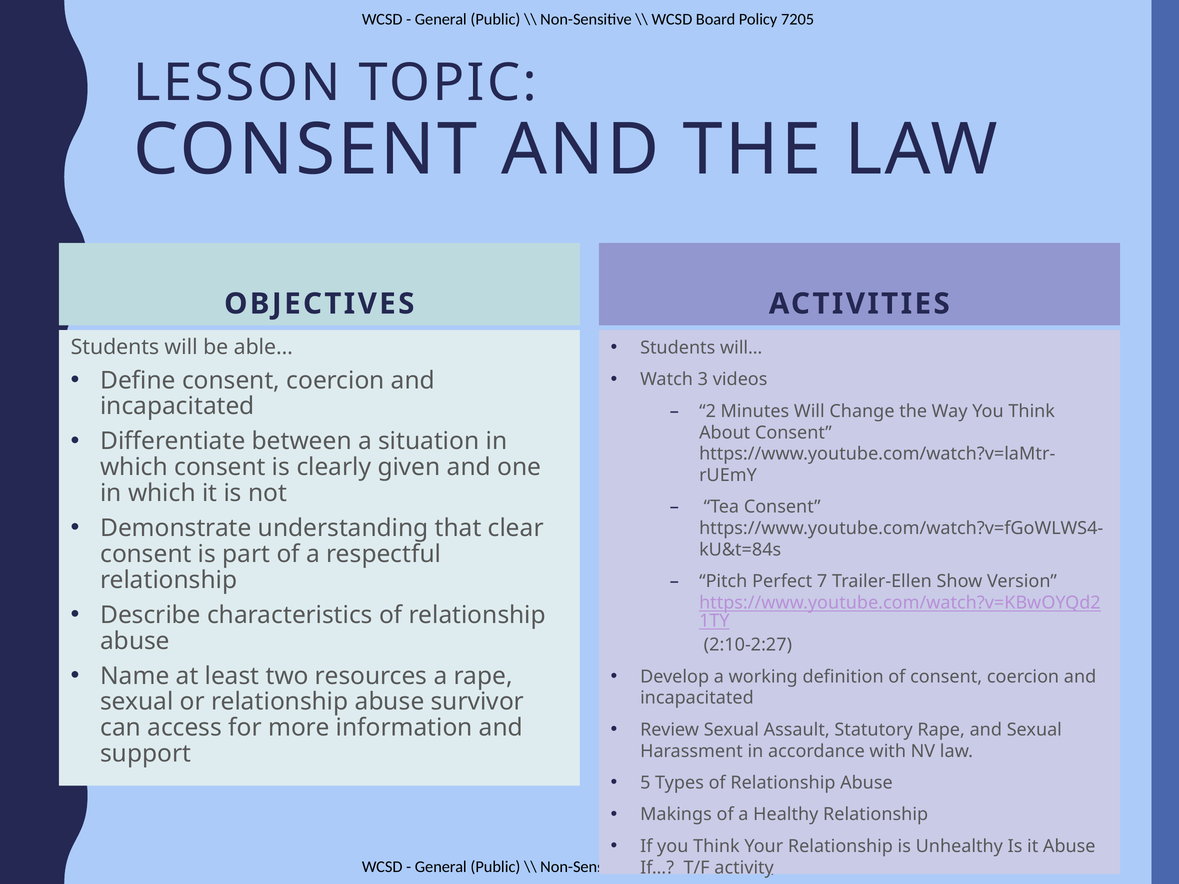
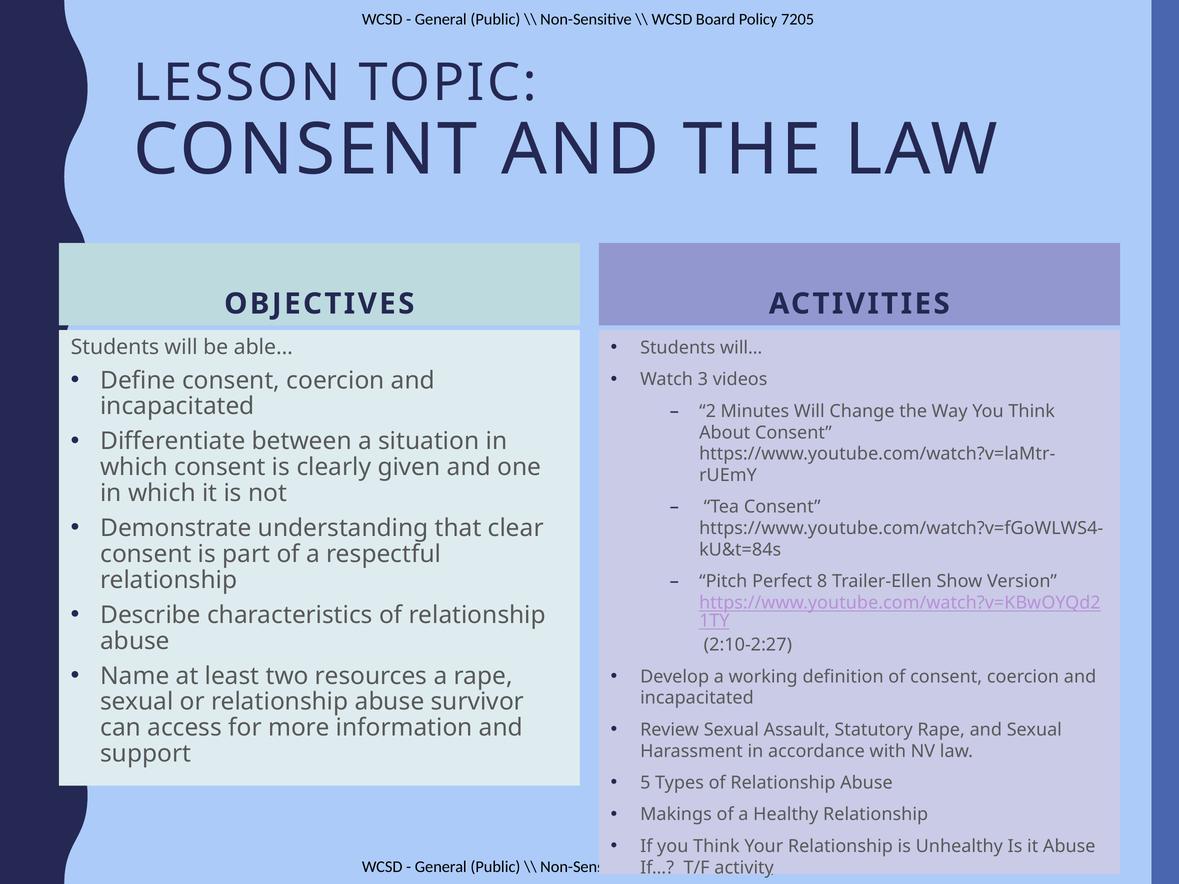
7: 7 -> 8
